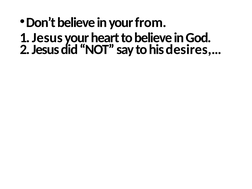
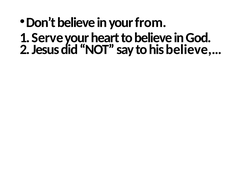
1 Jesus: Jesus -> Serve
desires,…: desires,… -> believe,…
